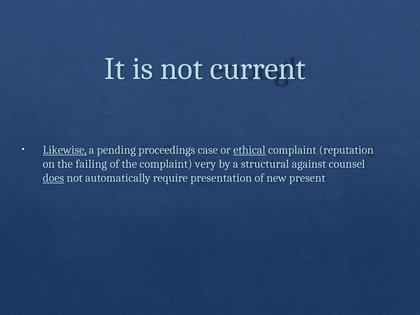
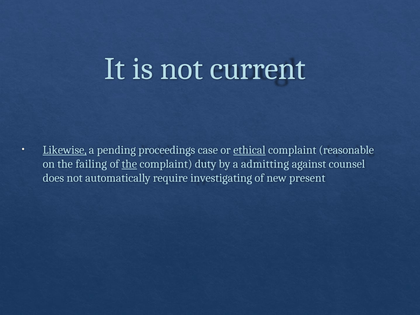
reputation: reputation -> reasonable
the at (129, 164) underline: none -> present
very: very -> duty
structural: structural -> admitting
does underline: present -> none
presentation: presentation -> investigating
